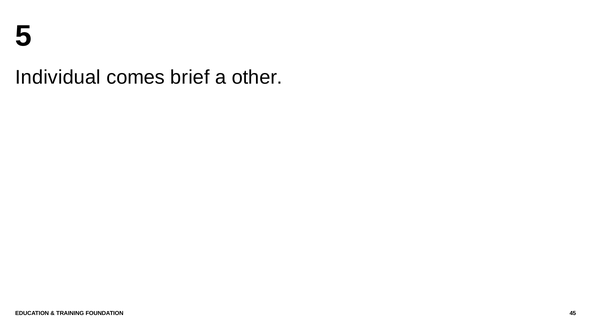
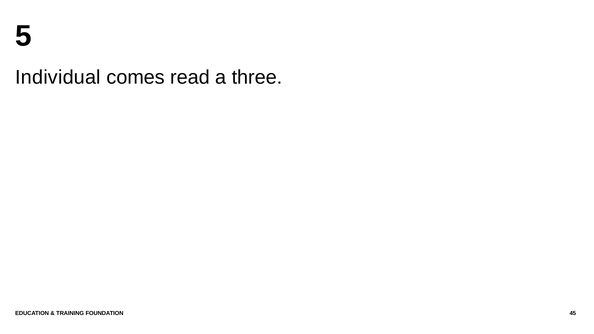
brief: brief -> read
other: other -> three
